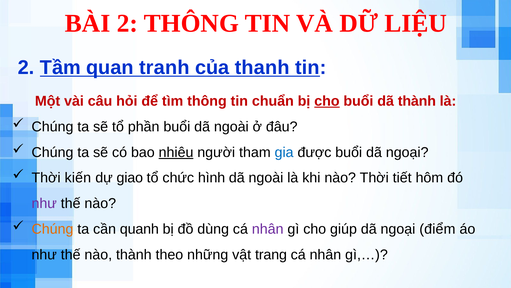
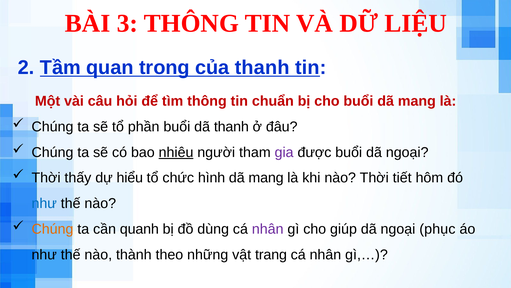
BÀI 2: 2 -> 3
tranh: tranh -> trong
cho at (327, 101) underline: present -> none
buổi dã thành: thành -> mang
buổi dã ngoài: ngoài -> thanh
gia colour: blue -> purple
kiến: kiến -> thấy
giao: giao -> hiểu
ngoài at (266, 178): ngoài -> mang
như at (44, 203) colour: purple -> blue
điểm: điểm -> phục
